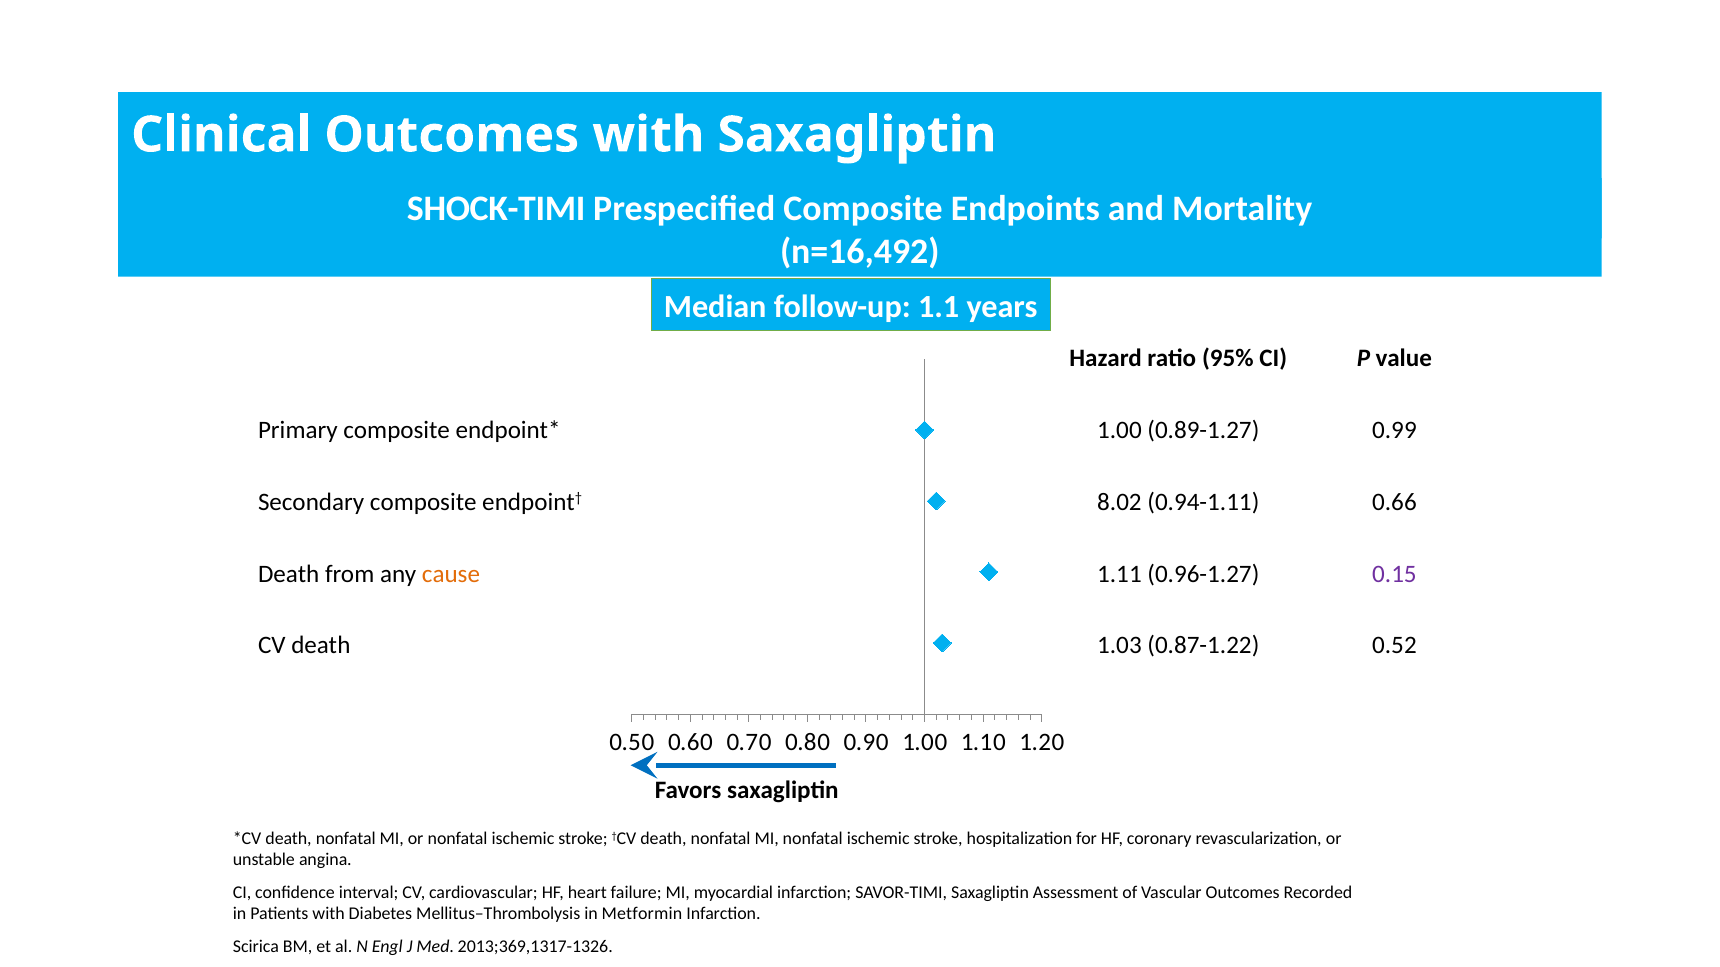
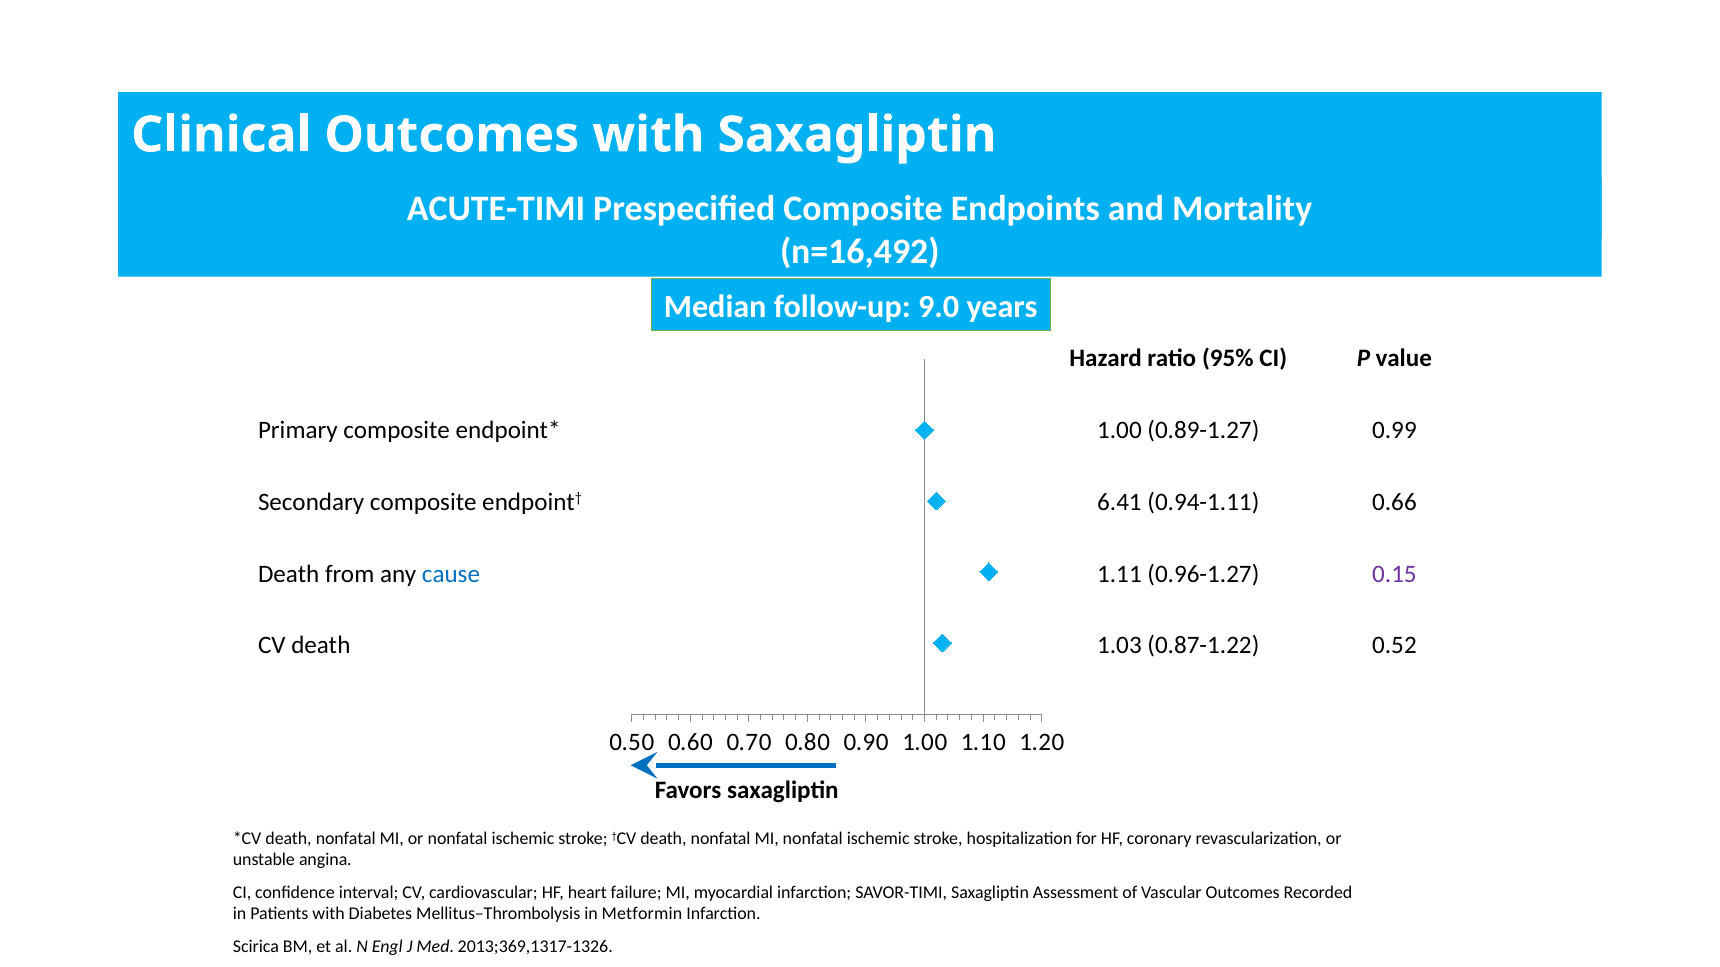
SHOCK-TIMI: SHOCK-TIMI -> ACUTE-TIMI
1.1: 1.1 -> 9.0
8.02: 8.02 -> 6.41
cause colour: orange -> blue
